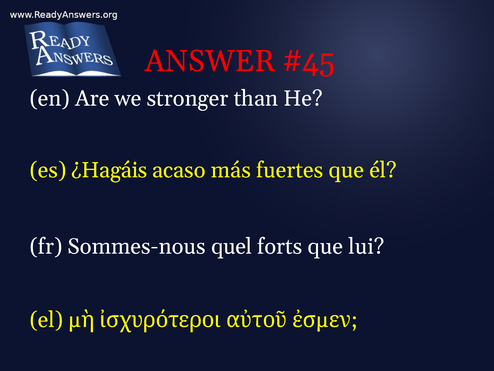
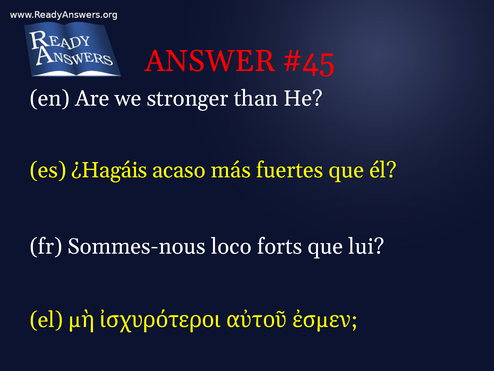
quel: quel -> loco
